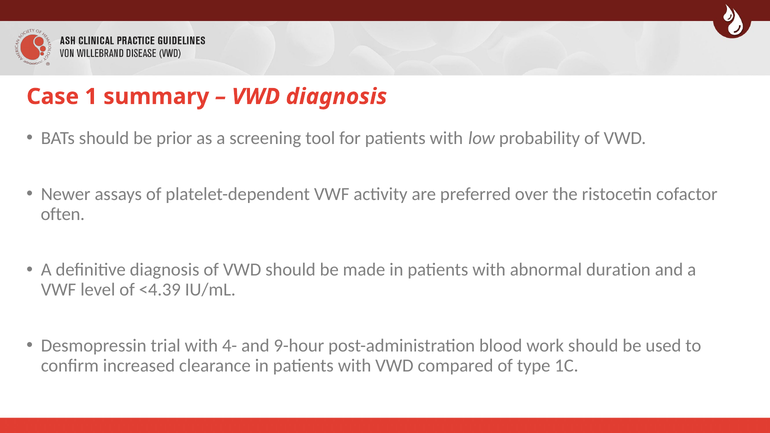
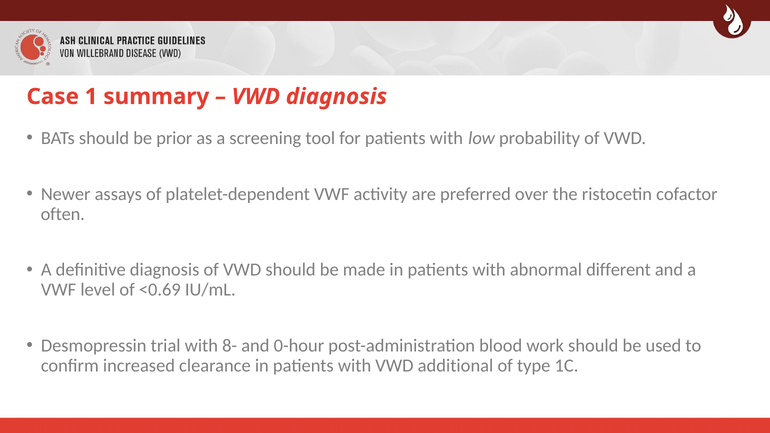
duration: duration -> different
<4.39: <4.39 -> <0.69
4-: 4- -> 8-
9-hour: 9-hour -> 0-hour
compared: compared -> additional
